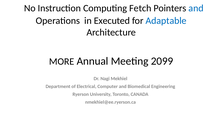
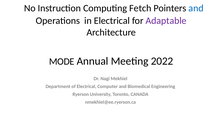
in Executed: Executed -> Electrical
Adaptable colour: blue -> purple
MORE: MORE -> MODE
2099: 2099 -> 2022
